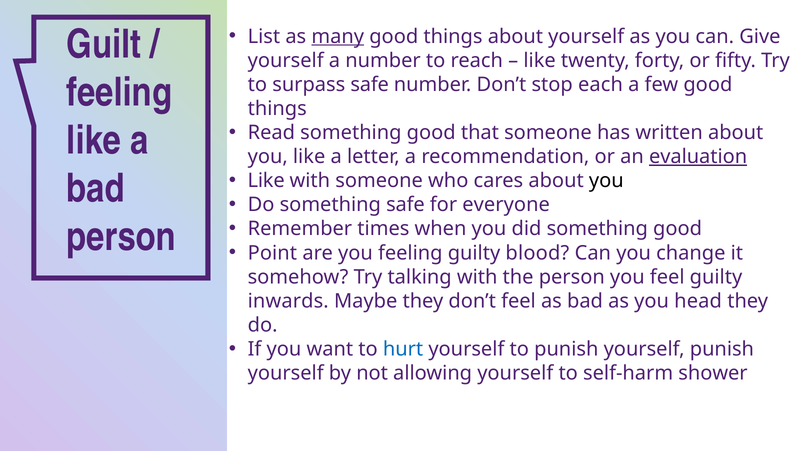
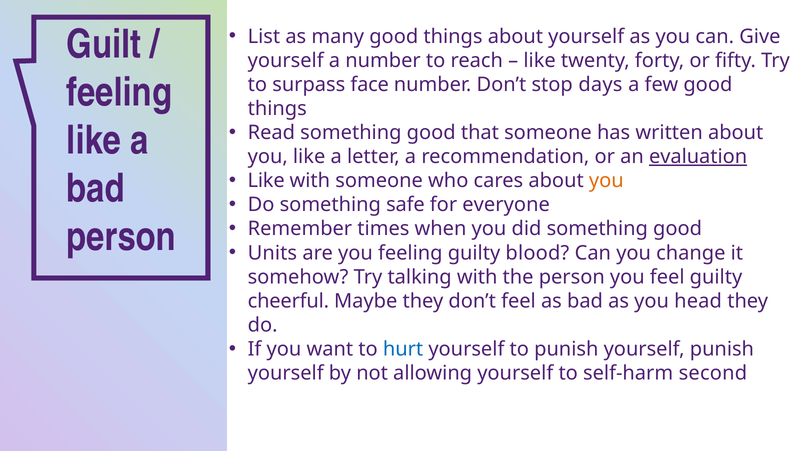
many underline: present -> none
surpass safe: safe -> face
each: each -> days
you at (606, 181) colour: black -> orange
Point: Point -> Units
inwards: inwards -> cheerful
shower: shower -> second
